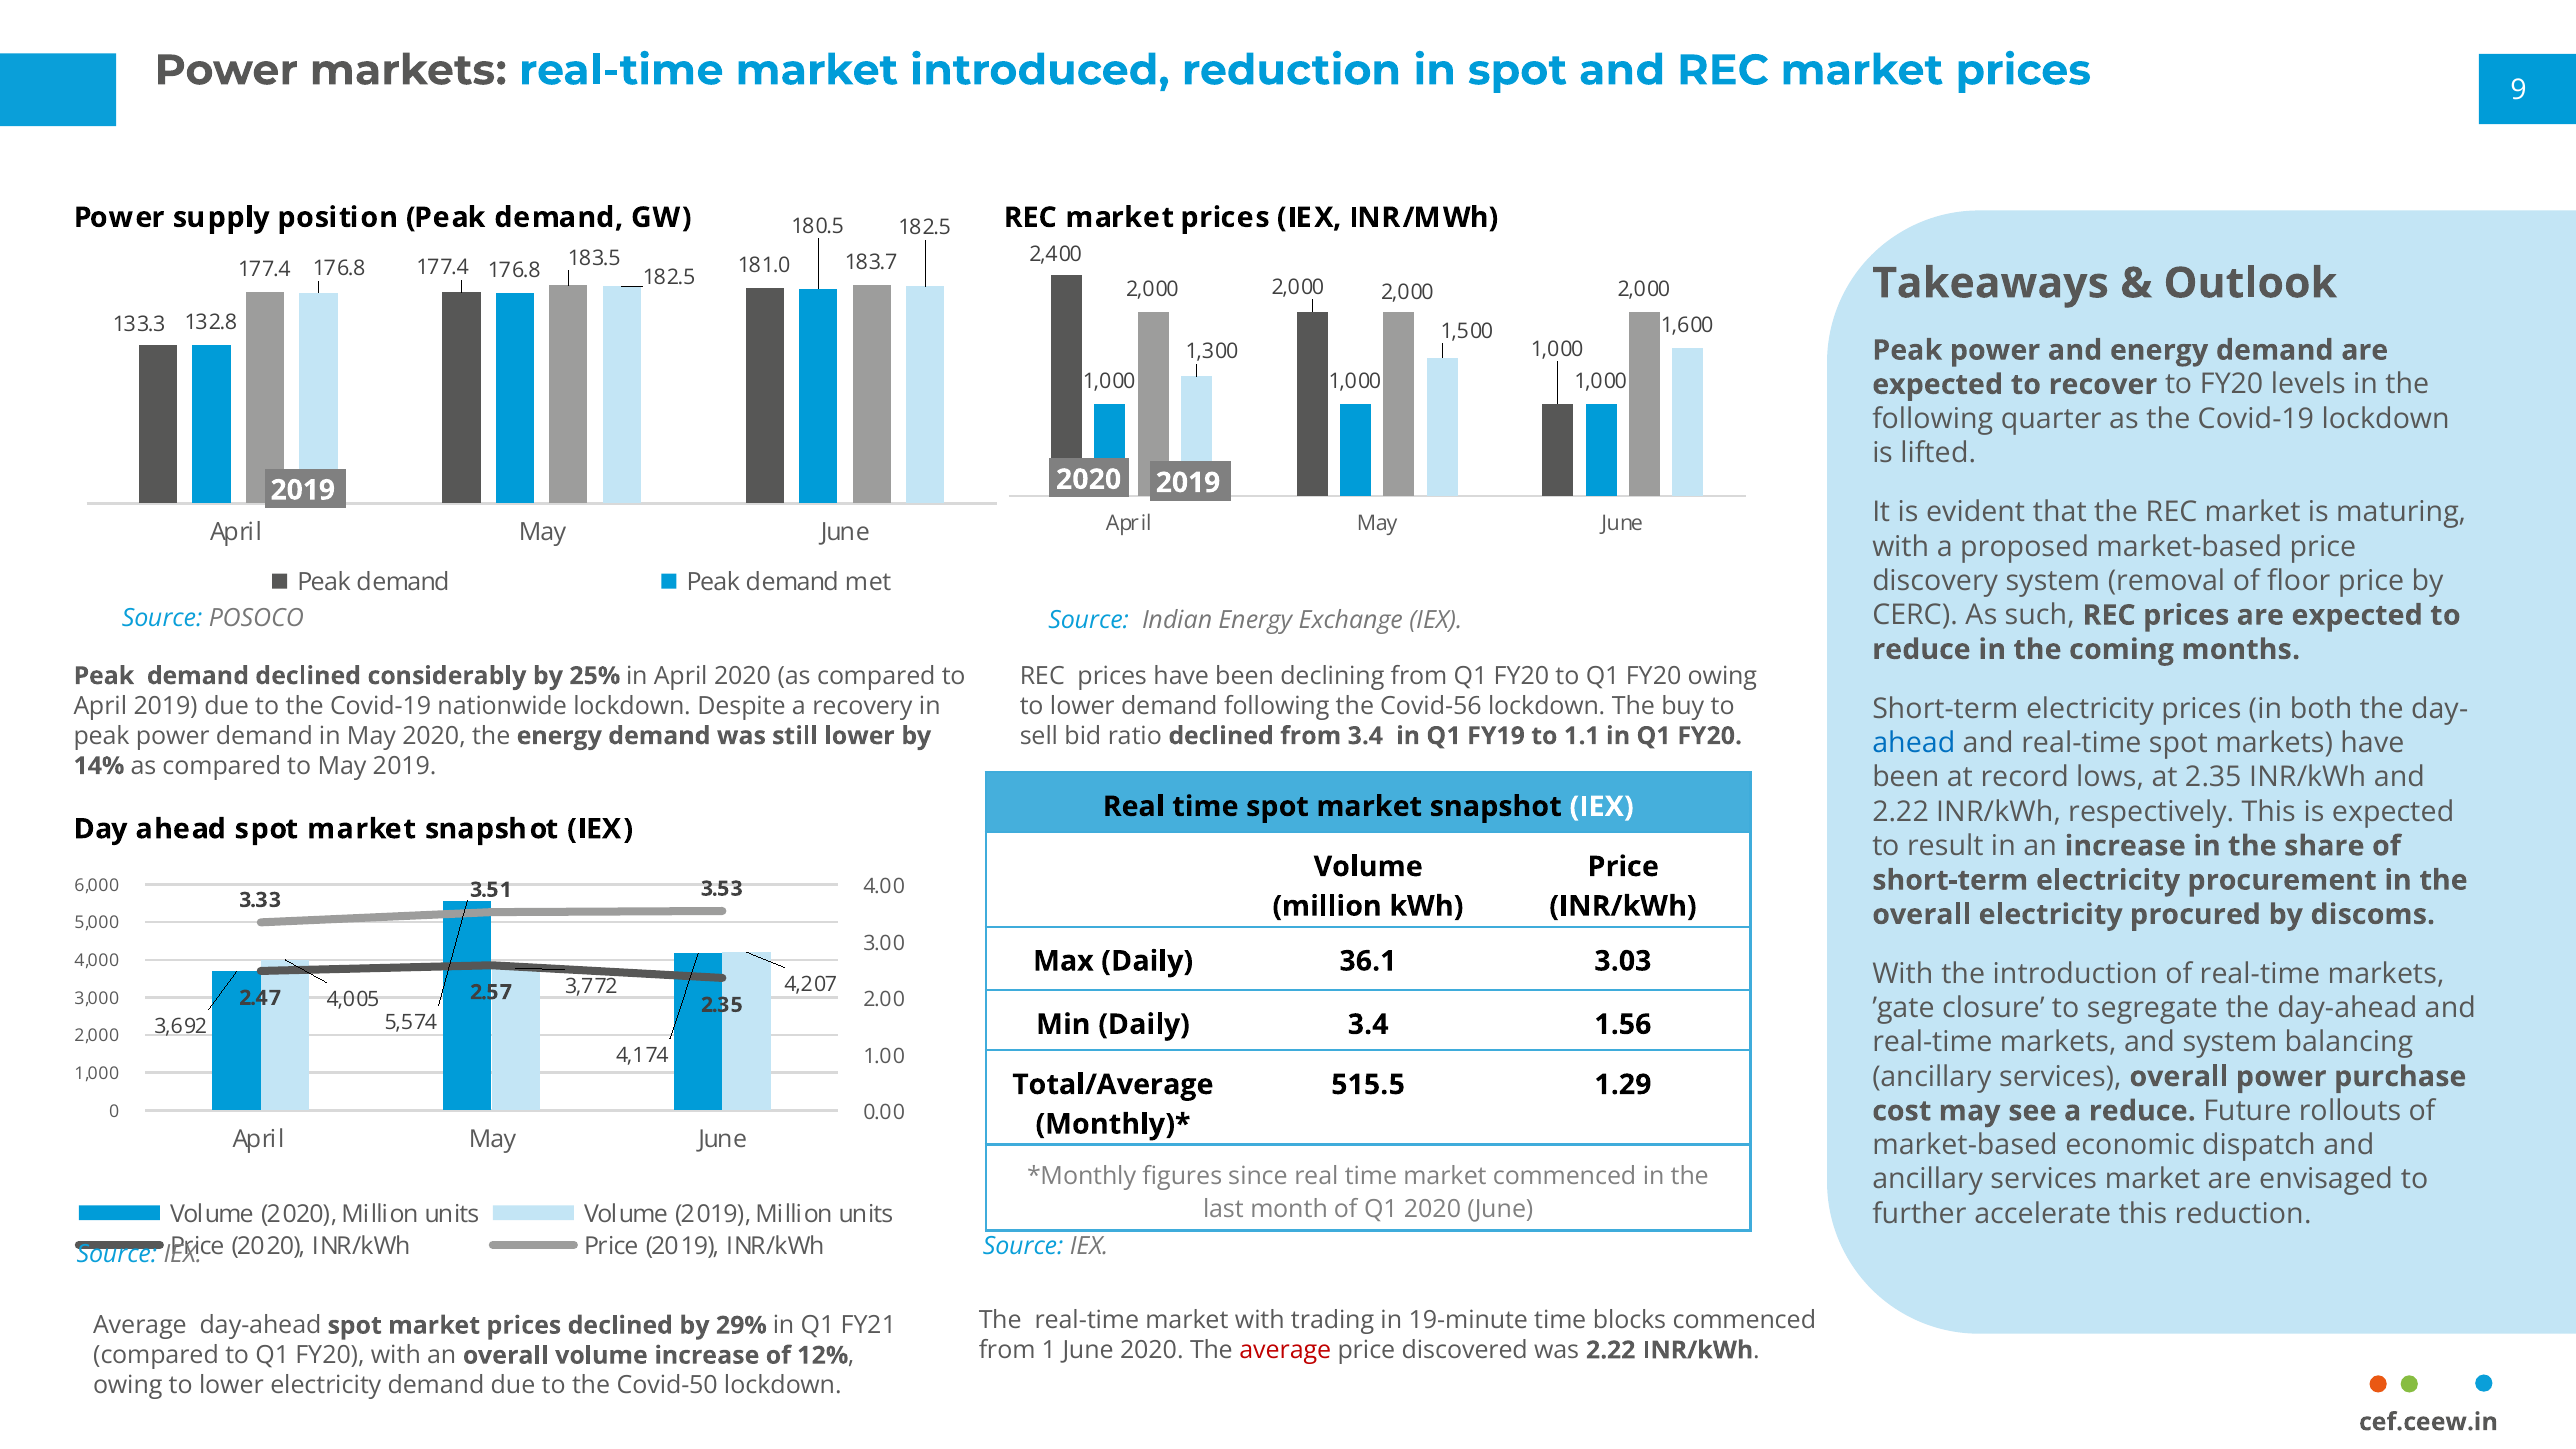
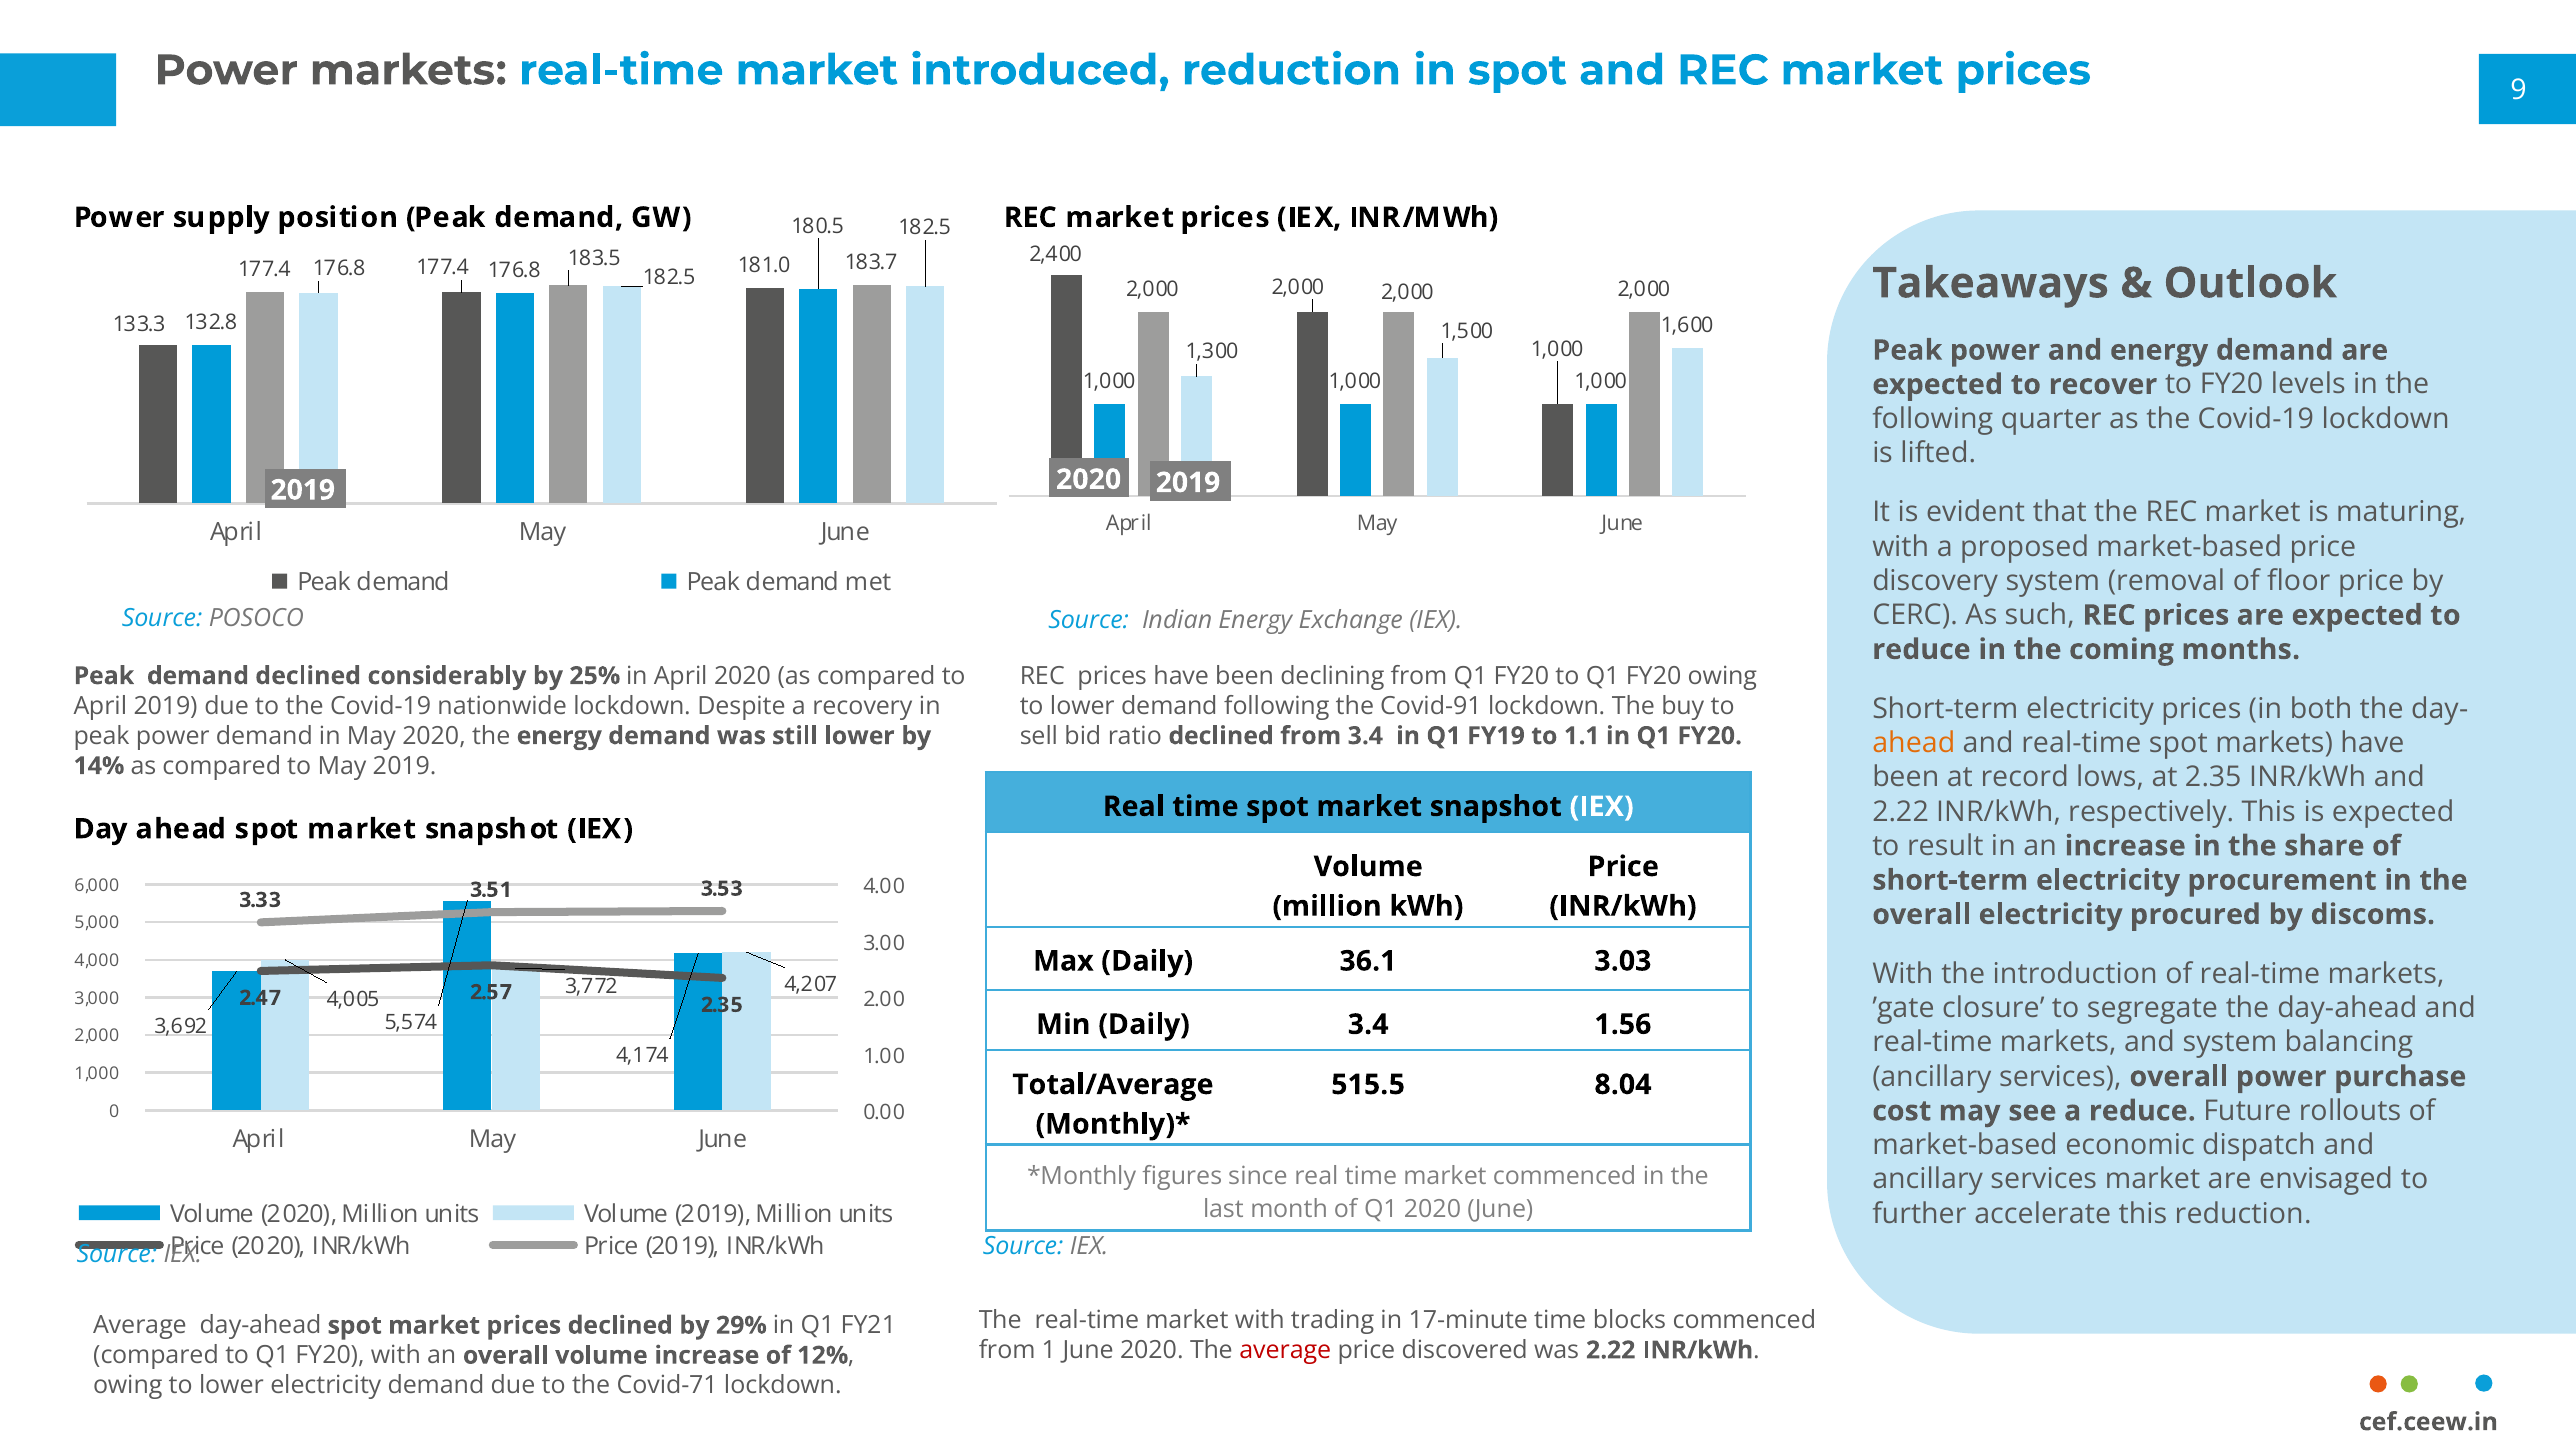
Covid-56: Covid-56 -> Covid-91
ahead at (1914, 743) colour: blue -> orange
1.29: 1.29 -> 8.04
19-minute: 19-minute -> 17-minute
Covid-50: Covid-50 -> Covid-71
